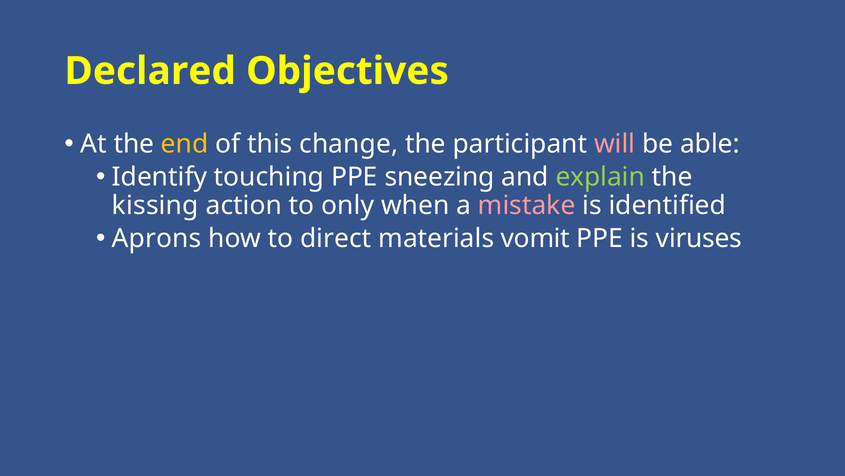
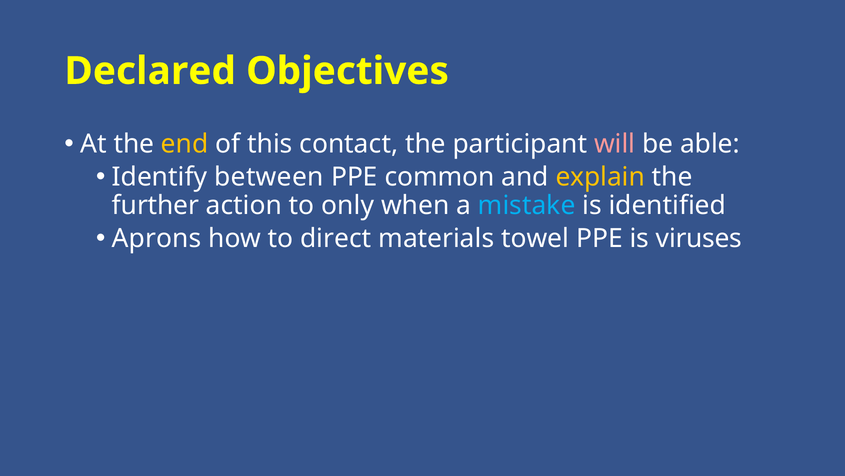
change: change -> contact
touching: touching -> between
sneezing: sneezing -> common
explain colour: light green -> yellow
kissing: kissing -> further
mistake colour: pink -> light blue
vomit: vomit -> towel
